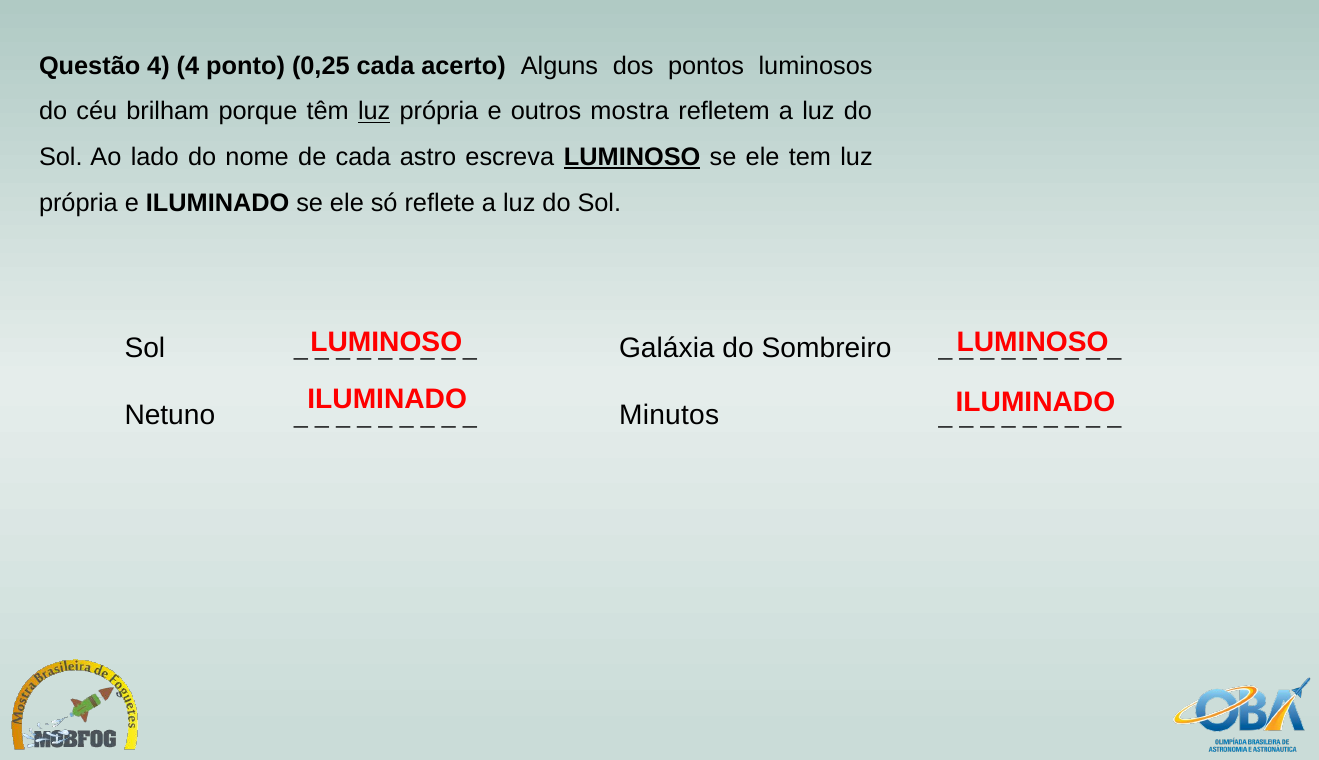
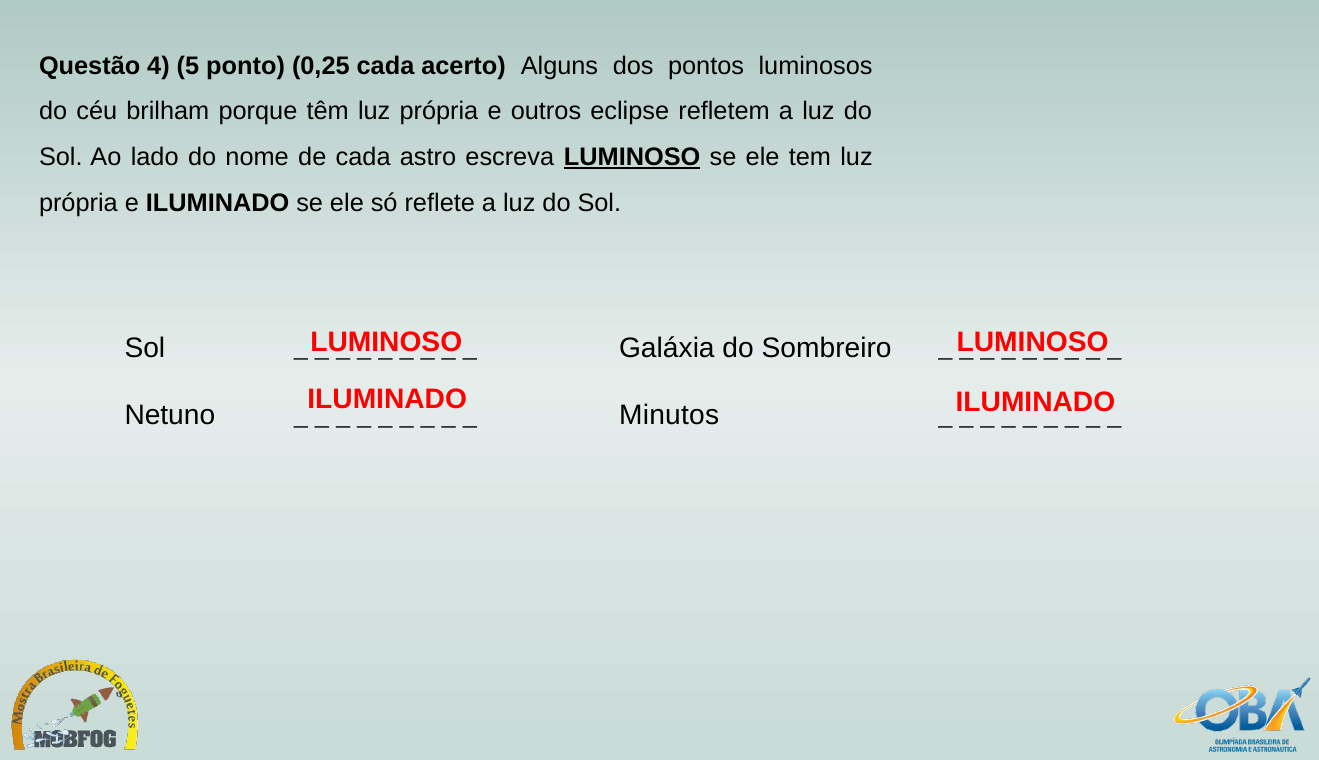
4 4: 4 -> 5
luz at (374, 112) underline: present -> none
mostra: mostra -> eclipse
